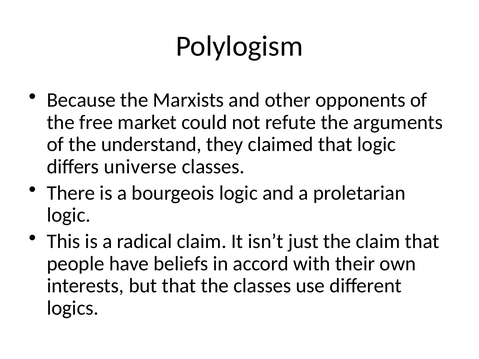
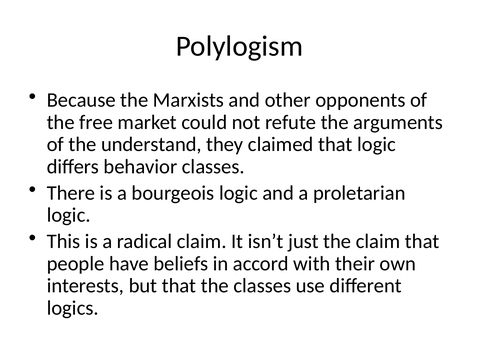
universe: universe -> behavior
